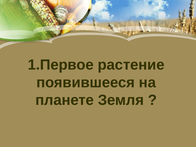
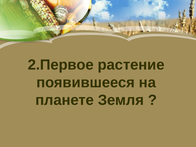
1.Первое: 1.Первое -> 2.Первое
